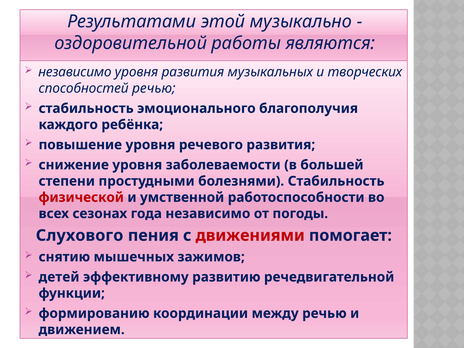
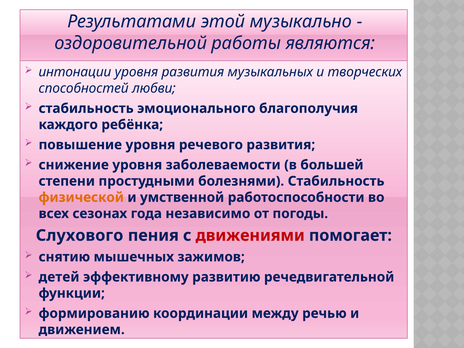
независимо at (75, 72): независимо -> интонации
способностей речью: речью -> любви
физической colour: red -> orange
